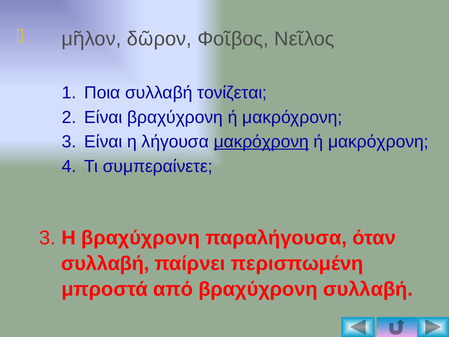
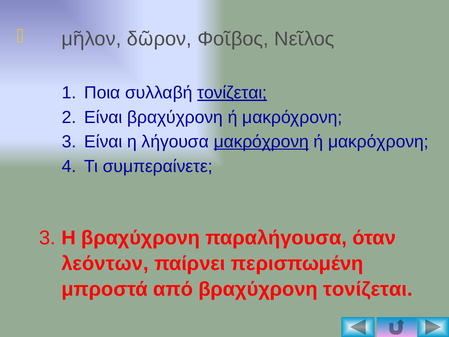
τονίζεται at (232, 93) underline: none -> present
συλλαβή at (105, 263): συλλαβή -> λεόντων
βραχύχρονη συλλαβή: συλλαβή -> τονίζεται
